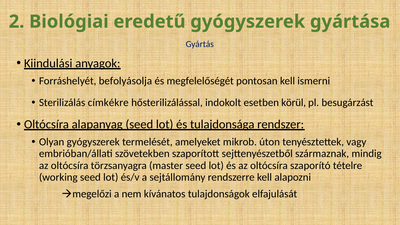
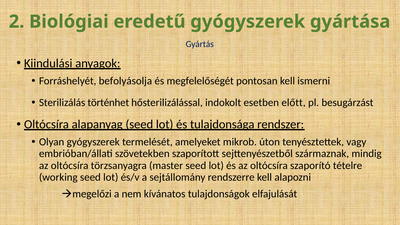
címkékre: címkékre -> történhet
körül: körül -> előtt
